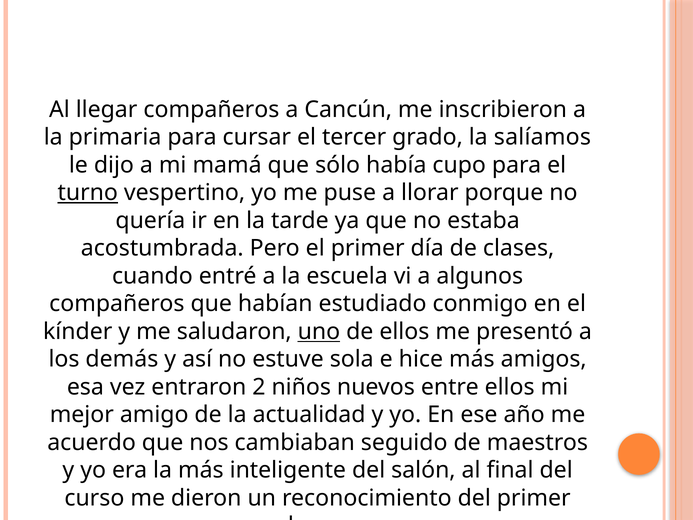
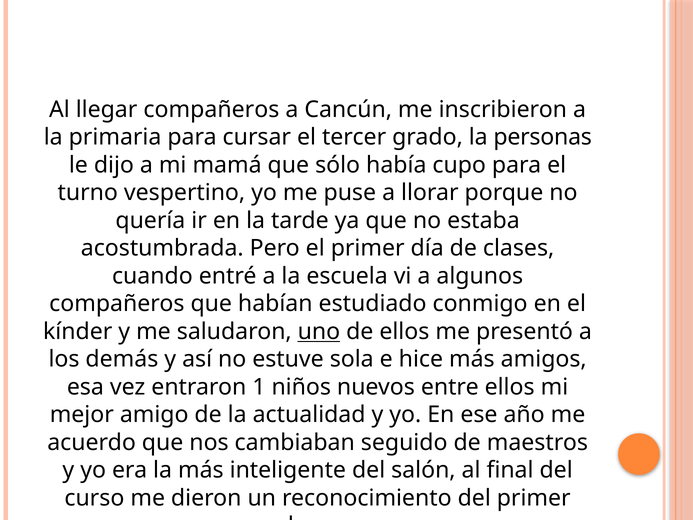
salíamos: salíamos -> personas
turno underline: present -> none
2: 2 -> 1
